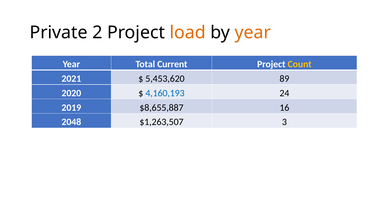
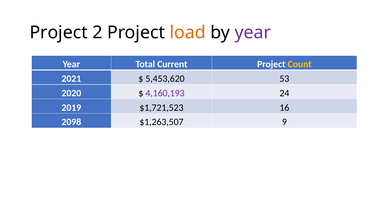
Private at (59, 33): Private -> Project
year at (253, 33) colour: orange -> purple
89: 89 -> 53
4,160,193 colour: blue -> purple
$8,655,887: $8,655,887 -> $1,721,523
2048: 2048 -> 2098
3: 3 -> 9
